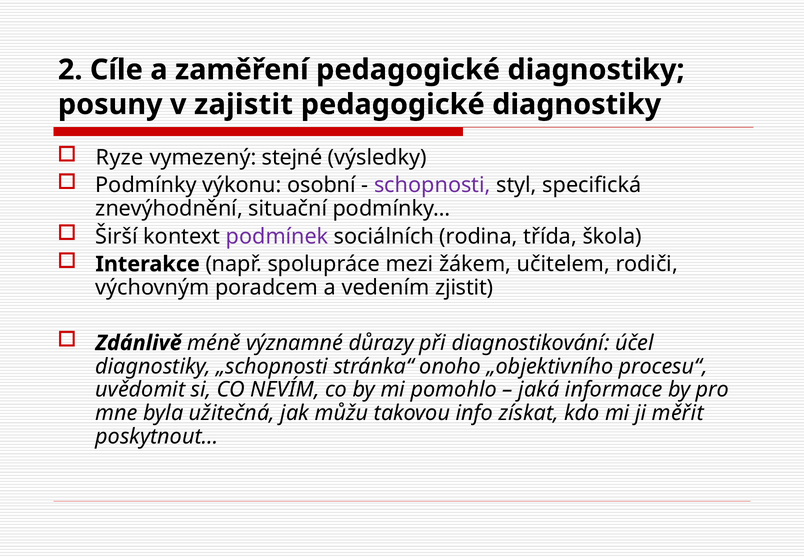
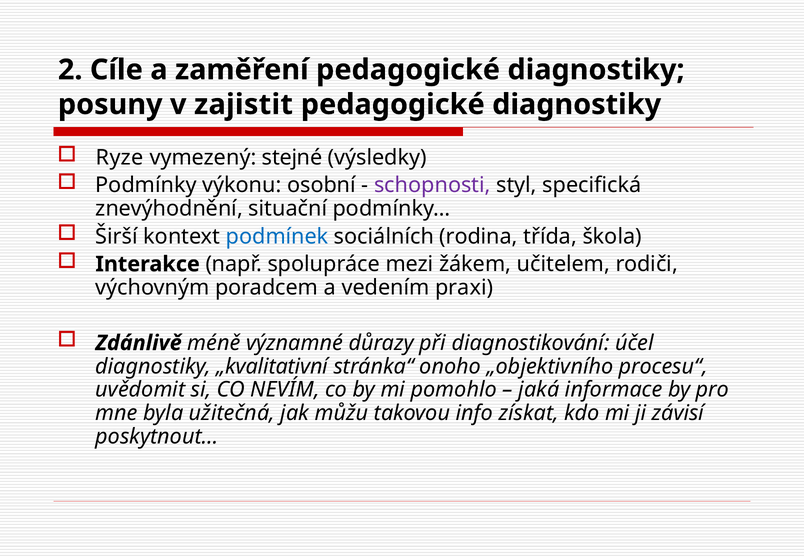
podmínek colour: purple -> blue
zjistit: zjistit -> praxi
„schopnosti: „schopnosti -> „kvalitativní
měřit: měřit -> závisí
